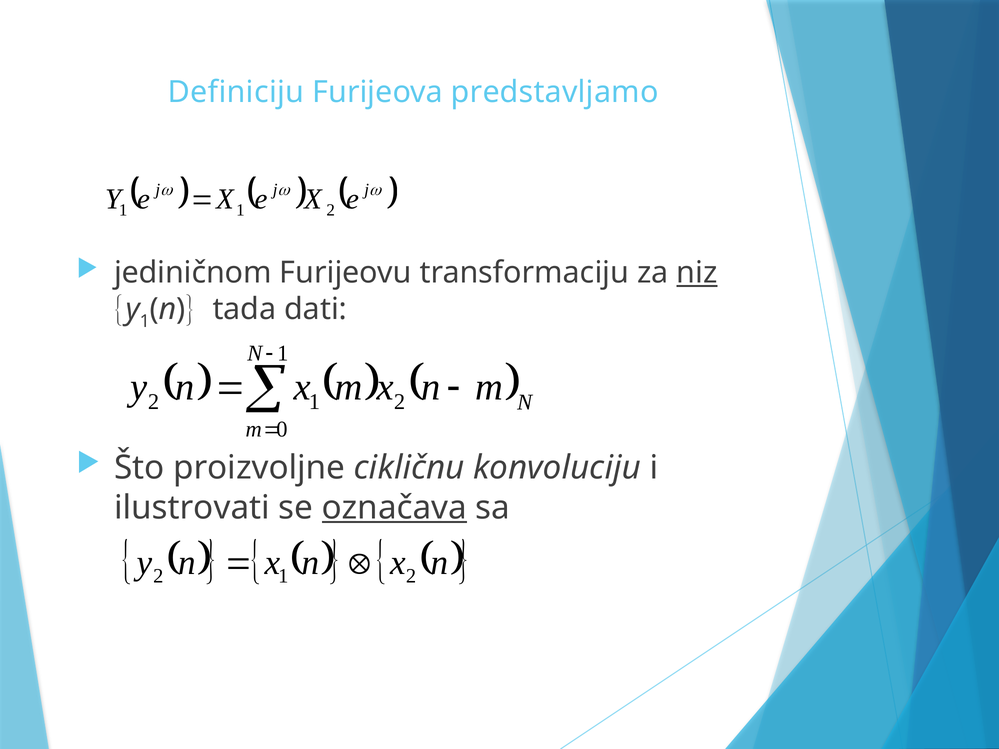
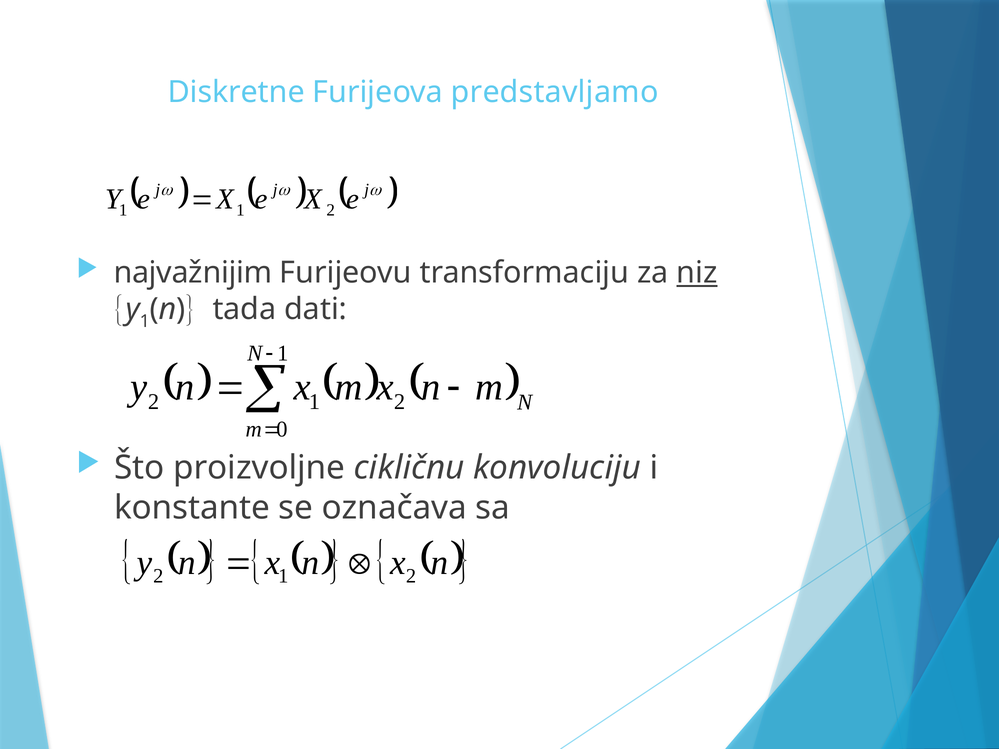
Definiciju: Definiciju -> Diskretne
jediničnom: jediničnom -> najvažnijim
ilustrovati: ilustrovati -> konstante
označava underline: present -> none
